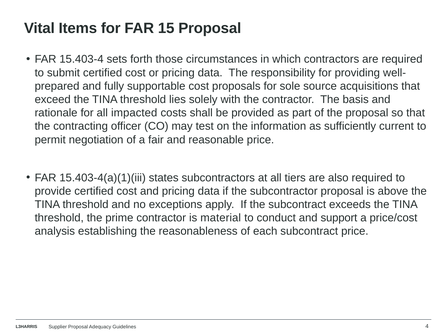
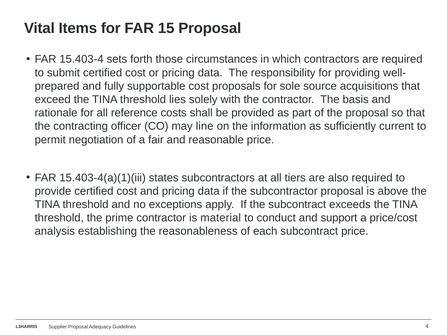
impacted: impacted -> reference
test: test -> line
